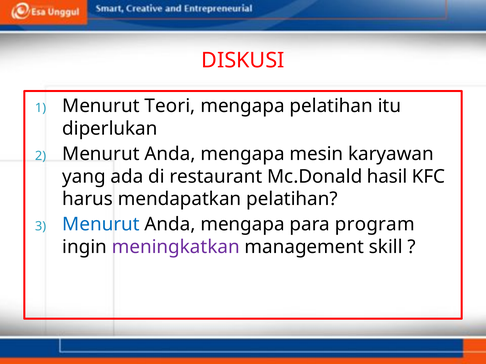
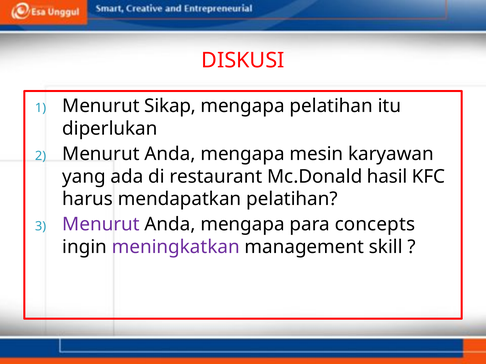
Teori: Teori -> Sikap
Menurut at (101, 225) colour: blue -> purple
program: program -> concepts
